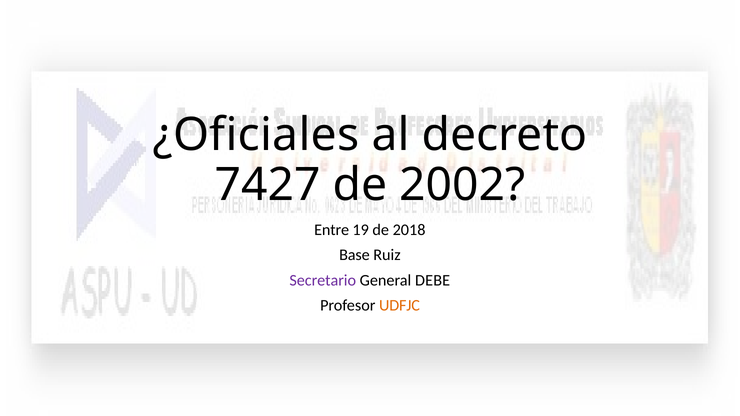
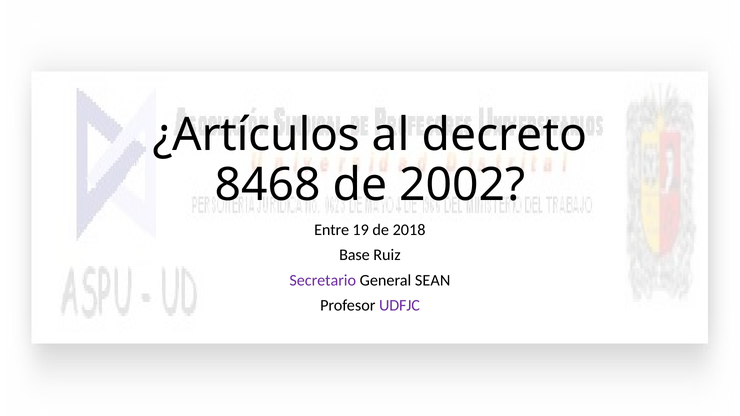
¿Oficiales: ¿Oficiales -> ¿Artículos
7427: 7427 -> 8468
DEBE: DEBE -> SEAN
UDFJC colour: orange -> purple
